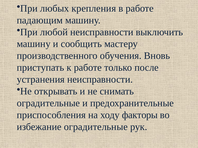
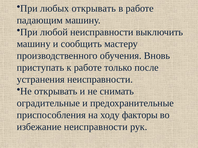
любых крепления: крепления -> открывать
избежание оградительные: оградительные -> неисправности
